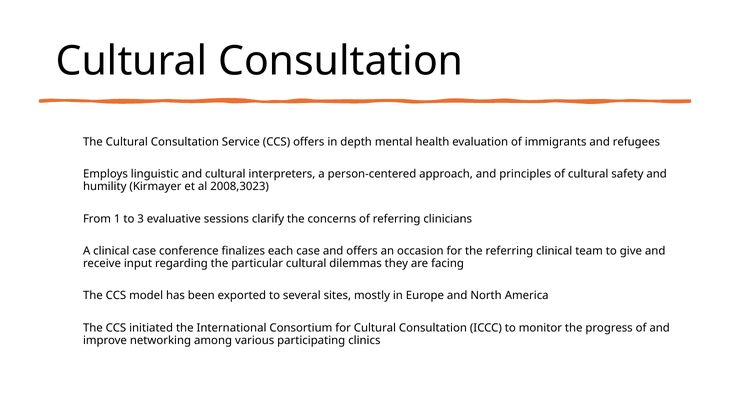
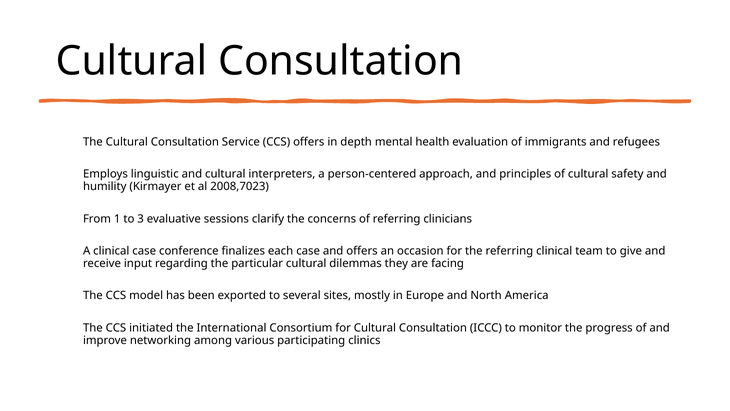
2008,3023: 2008,3023 -> 2008,7023
